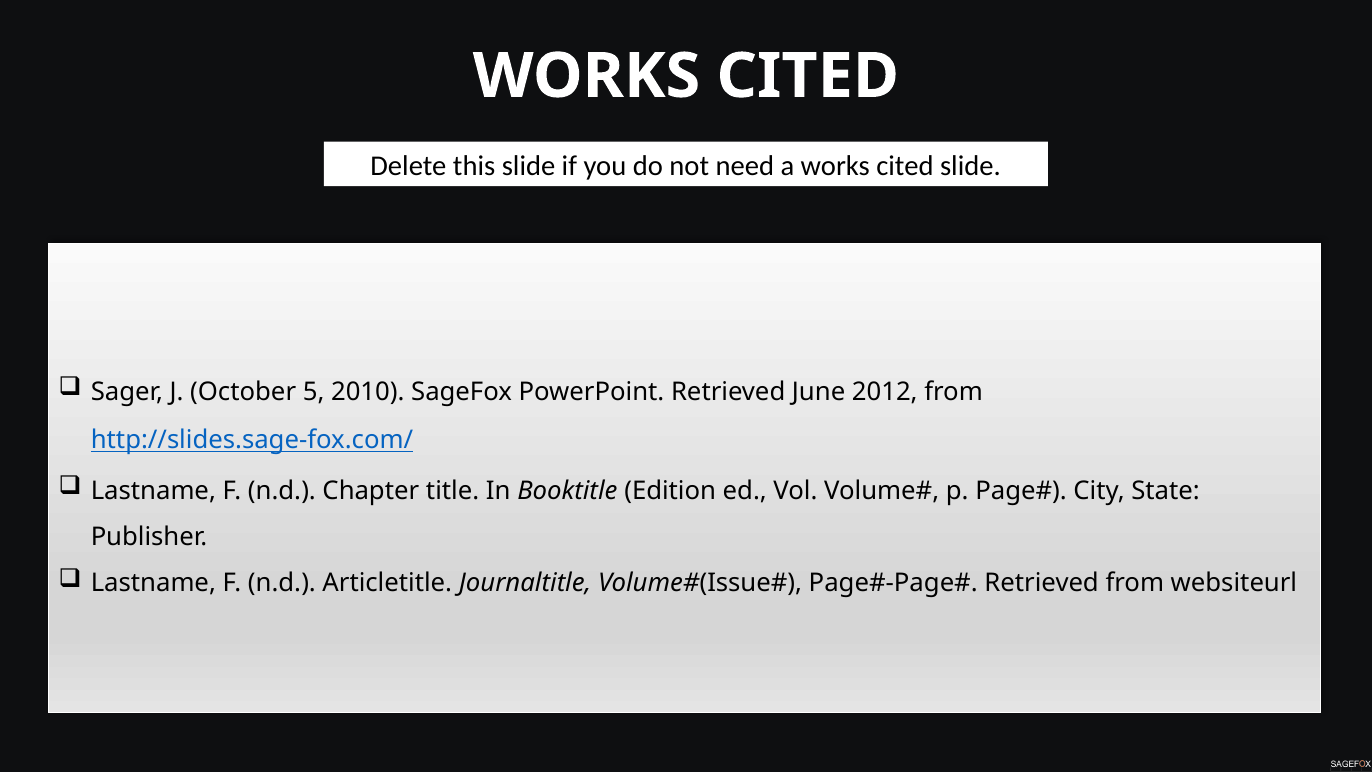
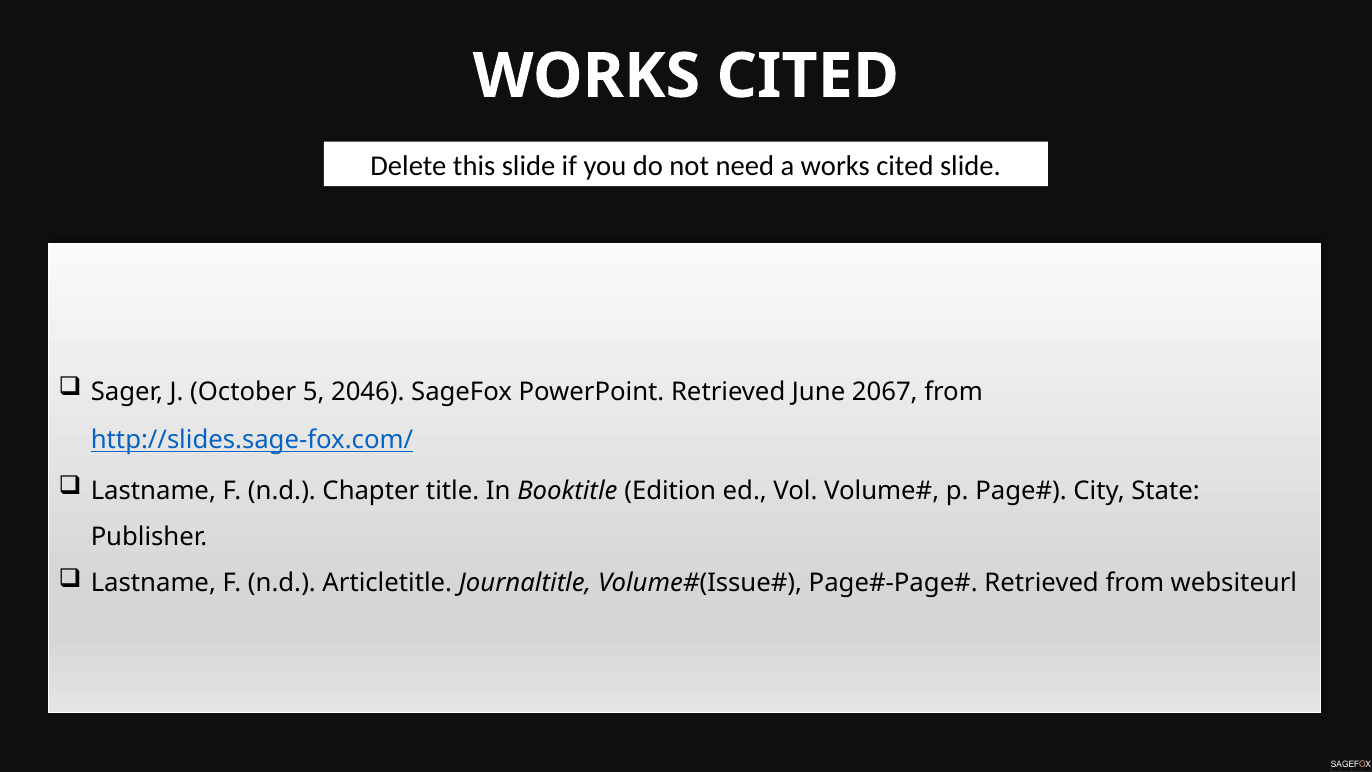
2010: 2010 -> 2046
2012: 2012 -> 2067
